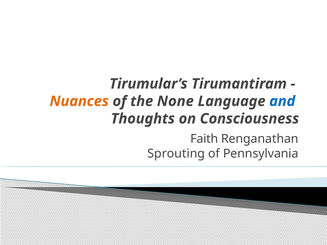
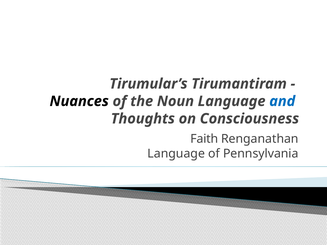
Nuances colour: orange -> black
None: None -> Noun
Sprouting at (176, 154): Sprouting -> Language
